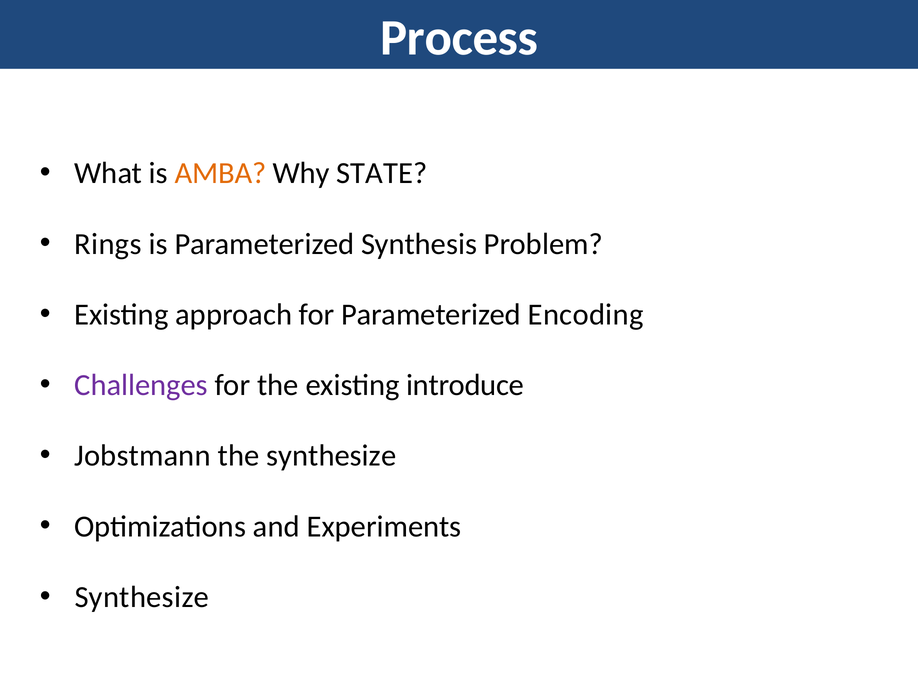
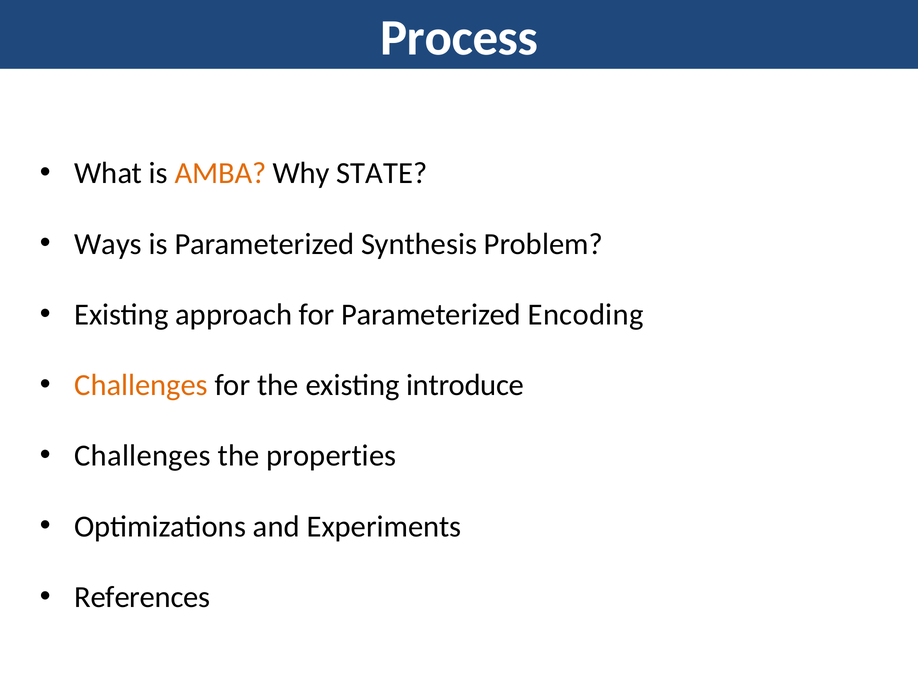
Rings: Rings -> Ways
Challenges at (141, 385) colour: purple -> orange
Jobstmann at (142, 456): Jobstmann -> Challenges
the synthesize: synthesize -> properties
Synthesize at (142, 597): Synthesize -> References
